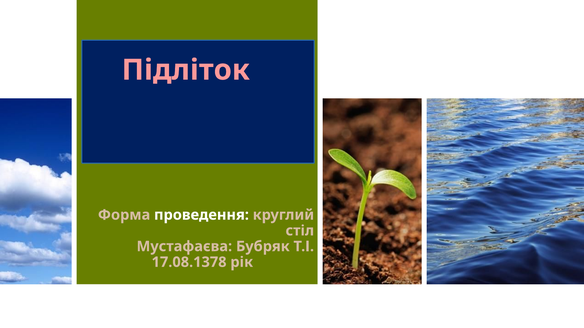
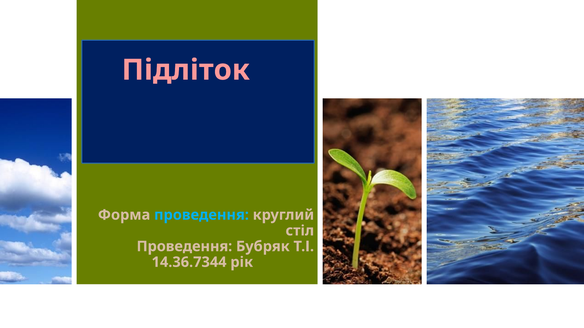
проведення at (201, 215) colour: white -> light blue
Мустафаєва at (184, 247): Мустафаєва -> Проведення
17.08.1378: 17.08.1378 -> 14.36.7344
